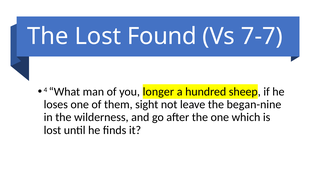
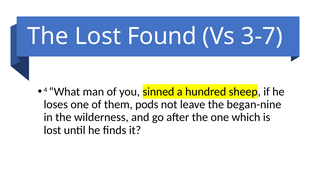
7-7: 7-7 -> 3-7
longer: longer -> sinned
sight: sight -> pods
